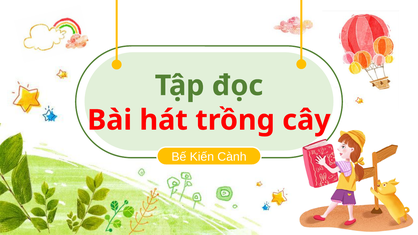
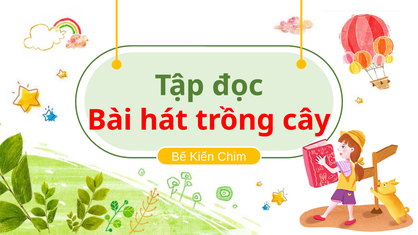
Cành: Cành -> Chim
